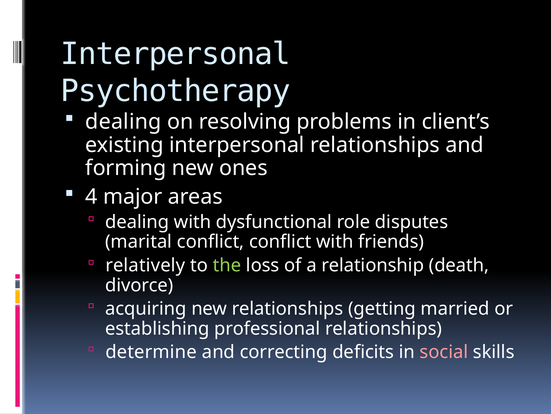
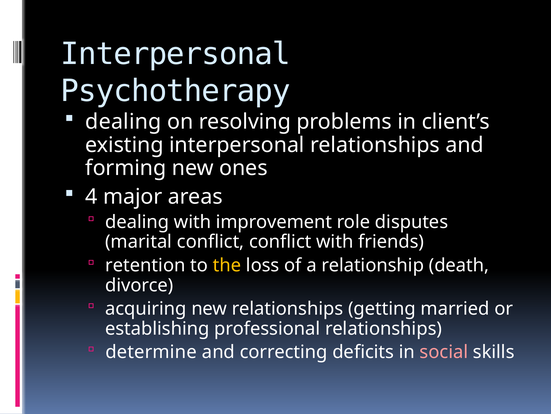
dysfunctional: dysfunctional -> improvement
relatively: relatively -> retention
the colour: light green -> yellow
